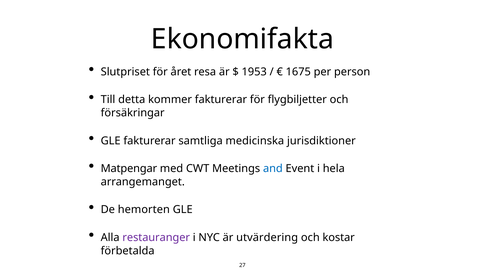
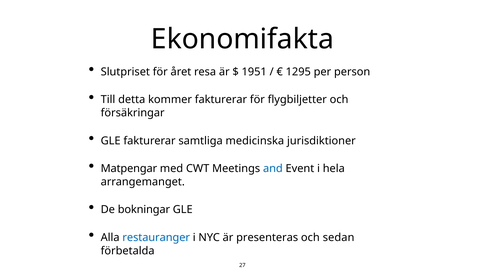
1953: 1953 -> 1951
1675: 1675 -> 1295
hemorten: hemorten -> bokningar
restauranger colour: purple -> blue
utvärdering: utvärdering -> presenteras
kostar: kostar -> sedan
